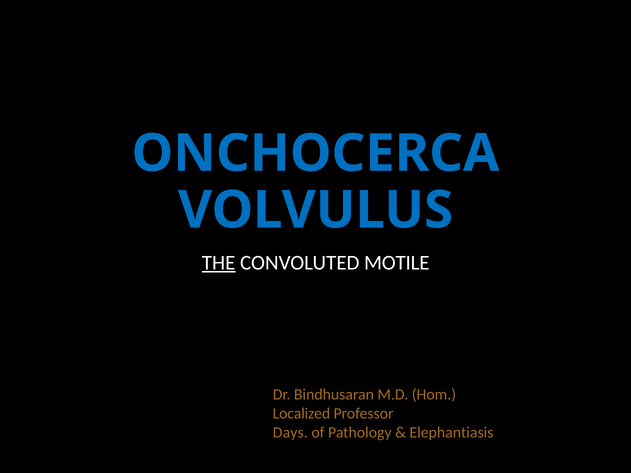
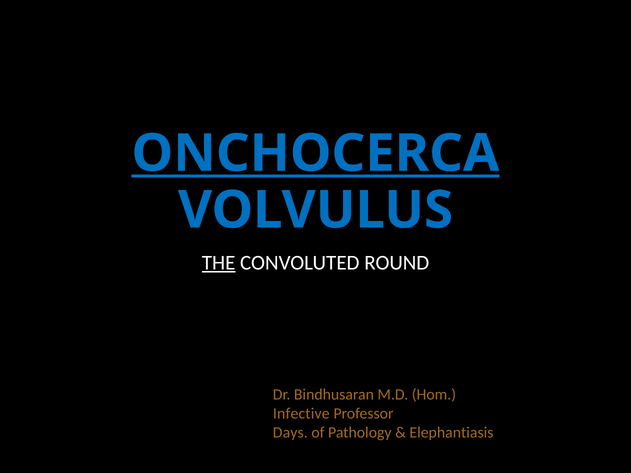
ONCHOCERCA underline: none -> present
MOTILE: MOTILE -> ROUND
Localized: Localized -> Infective
